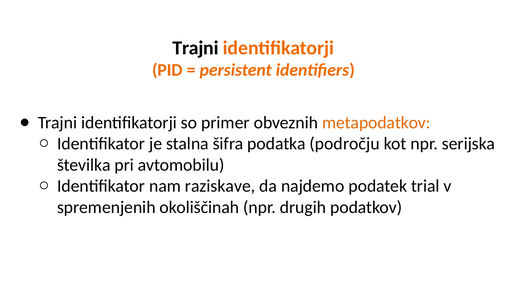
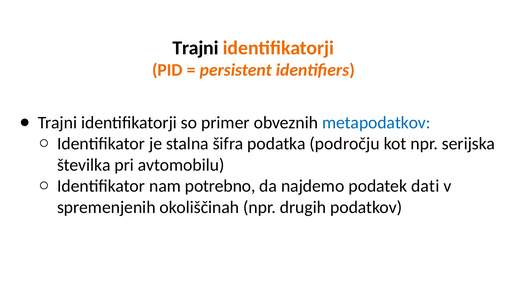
metapodatkov colour: orange -> blue
raziskave: raziskave -> potrebno
trial: trial -> dati
